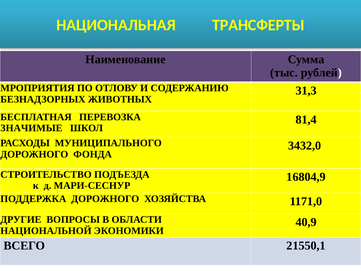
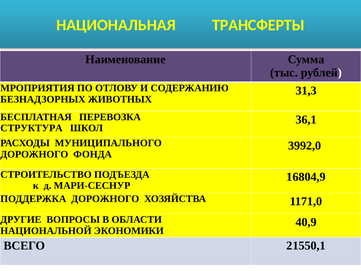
81,4: 81,4 -> 36,1
ЗНАЧИМЫЕ: ЗНАЧИМЫЕ -> СТРУКТУРА
3432,0: 3432,0 -> 3992,0
